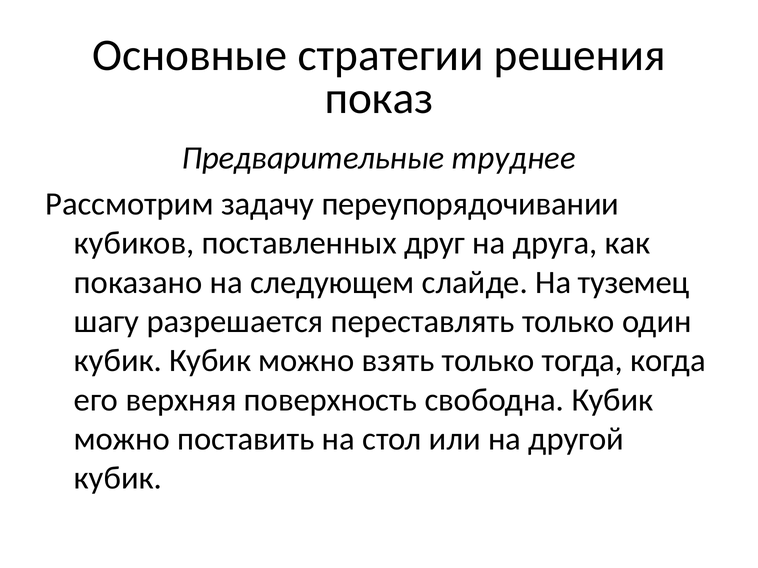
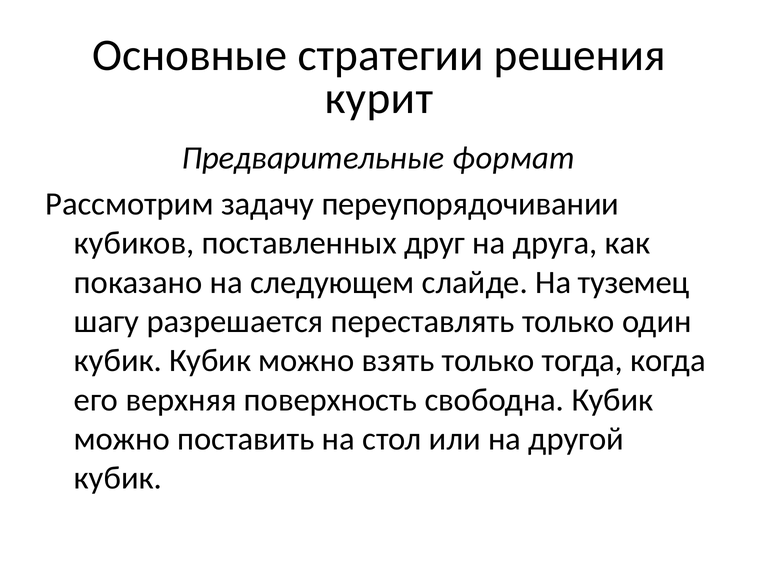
показ: показ -> курит
труднее: труднее -> формат
